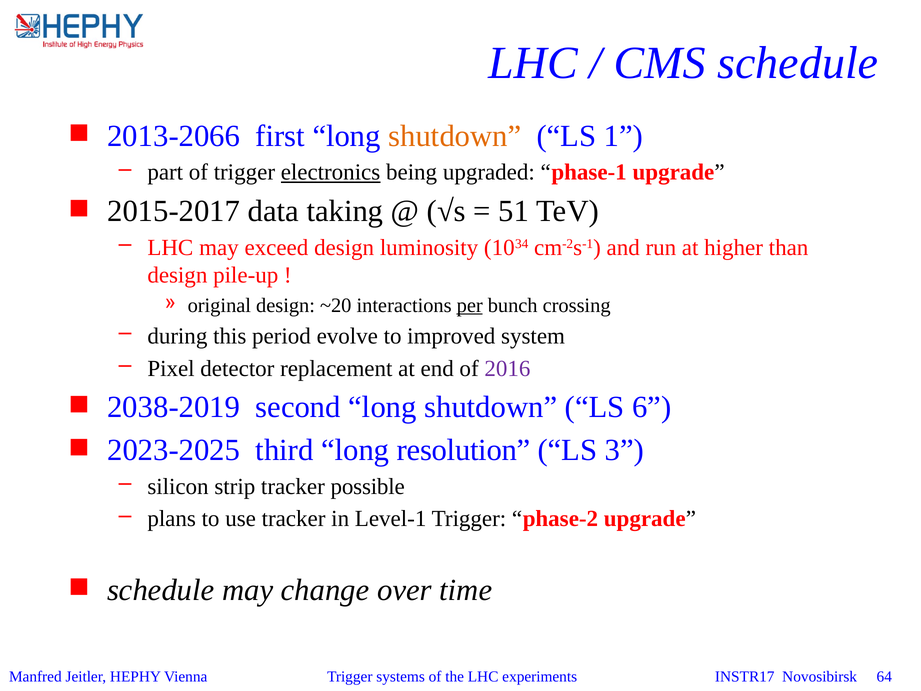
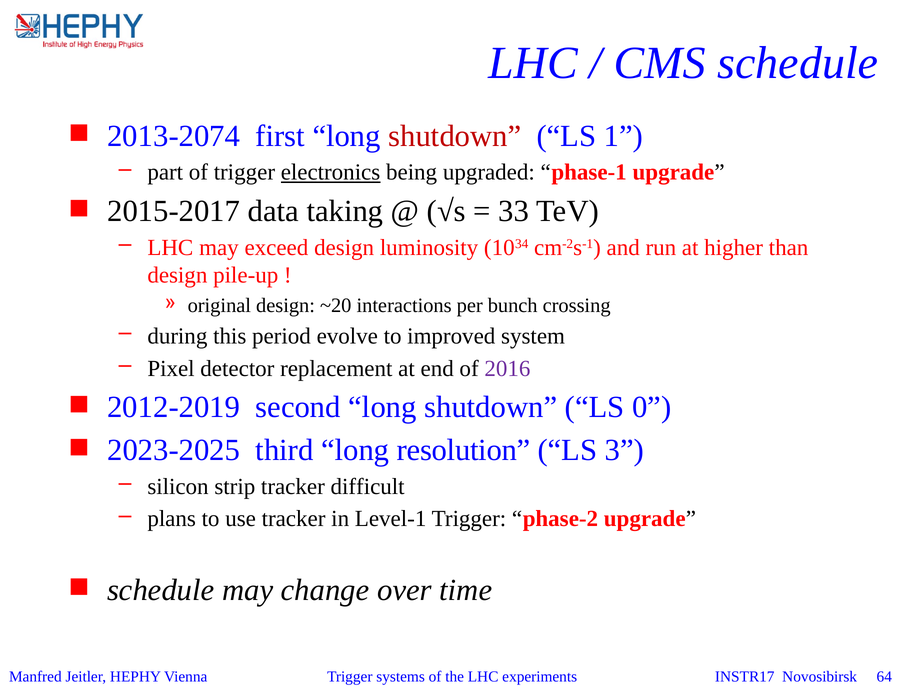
2013-2066: 2013-2066 -> 2013-2074
shutdown at (455, 136) colour: orange -> red
51: 51 -> 33
per underline: present -> none
2038-2019: 2038-2019 -> 2012-2019
6: 6 -> 0
possible: possible -> difficult
